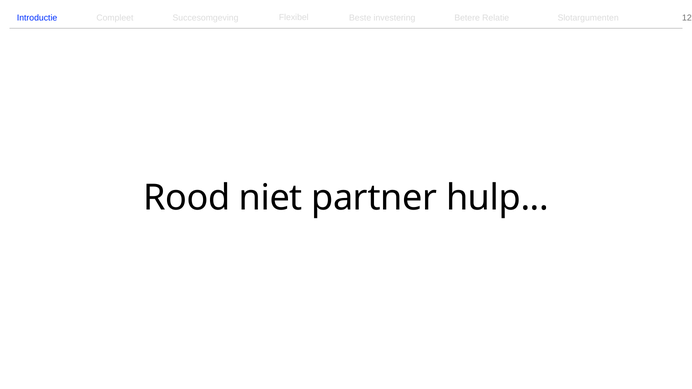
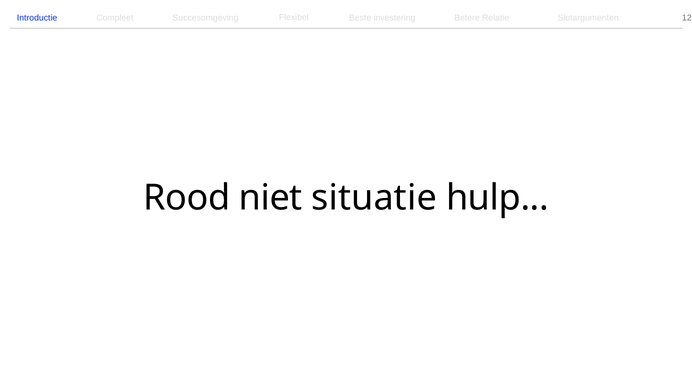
partner: partner -> situatie
